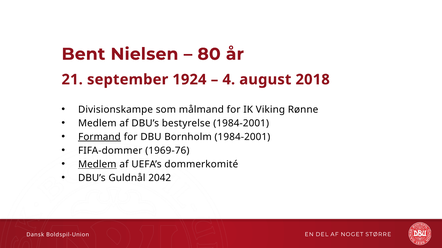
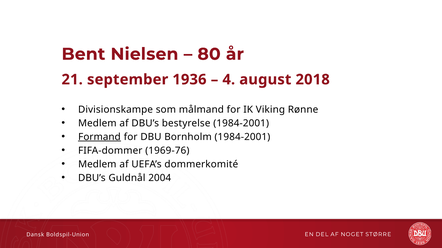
1924: 1924 -> 1936
Medlem at (97, 165) underline: present -> none
2042: 2042 -> 2004
